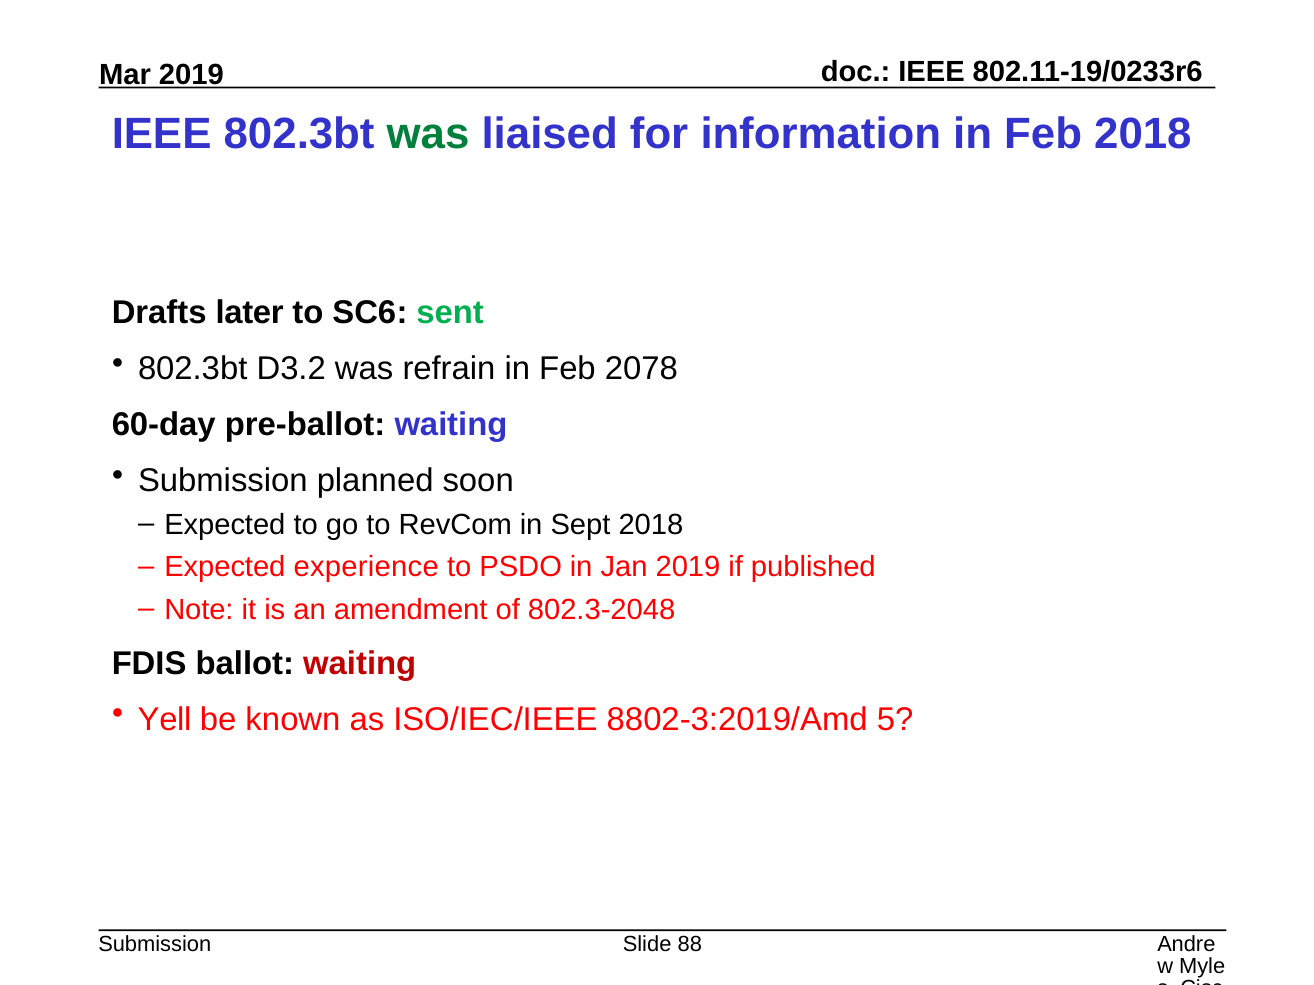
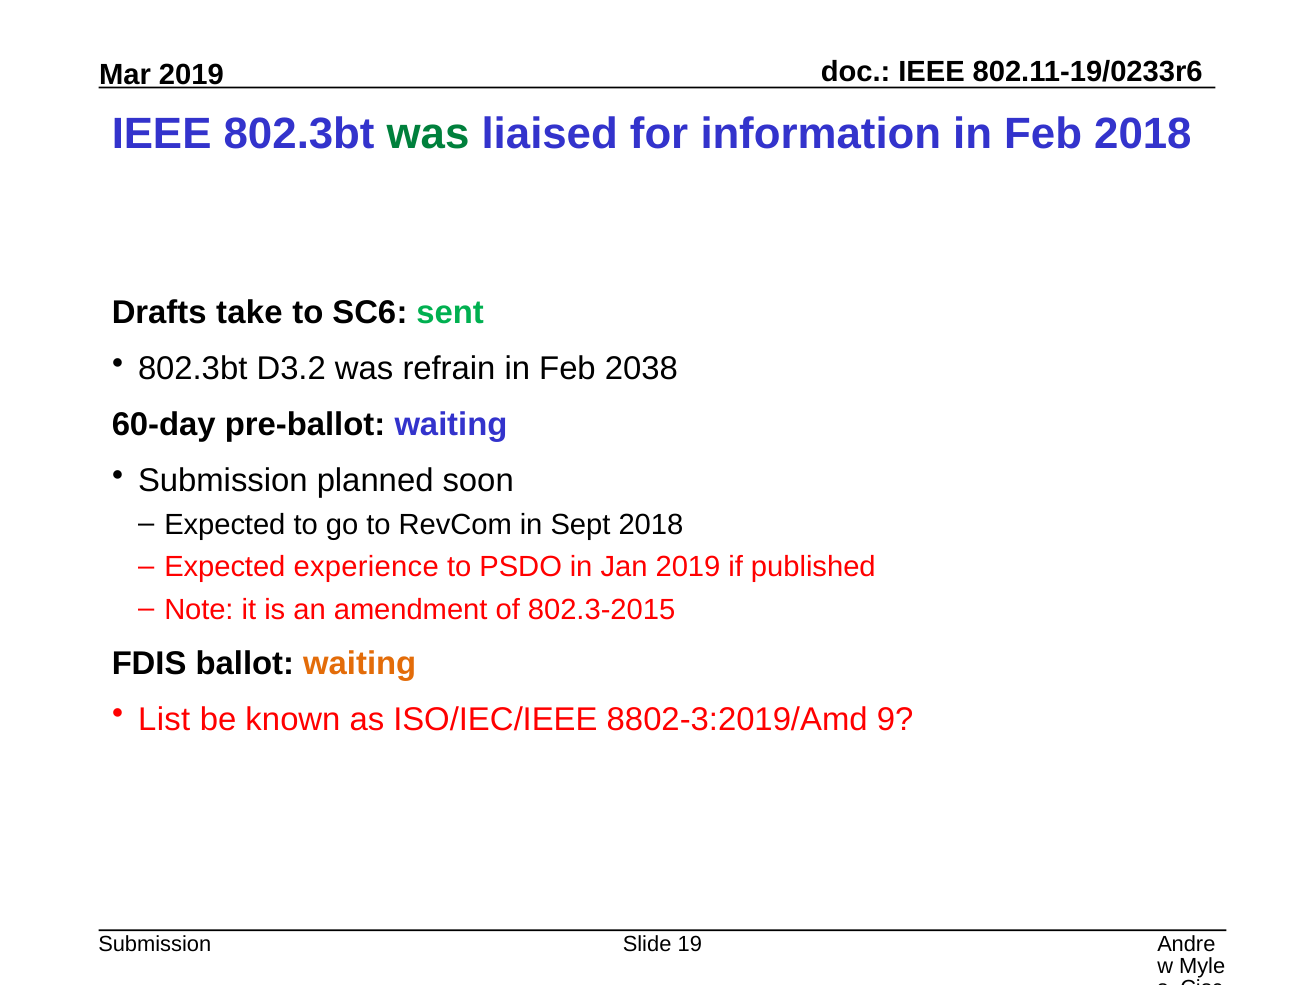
later: later -> take
2078: 2078 -> 2038
802.3-2048: 802.3-2048 -> 802.3-2015
waiting at (360, 664) colour: red -> orange
Yell: Yell -> List
5: 5 -> 9
88: 88 -> 19
